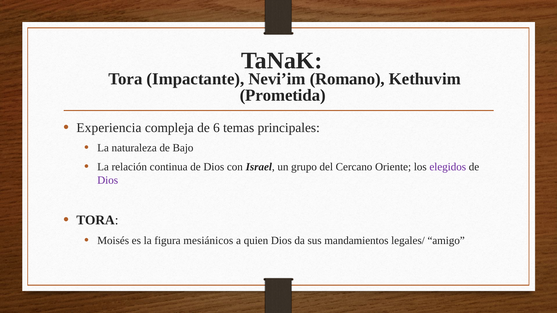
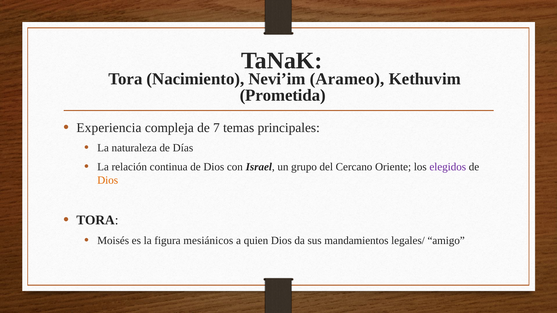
Impactante: Impactante -> Nacimiento
Romano: Romano -> Arameo
6: 6 -> 7
Bajo: Bajo -> Días
Dios at (108, 180) colour: purple -> orange
